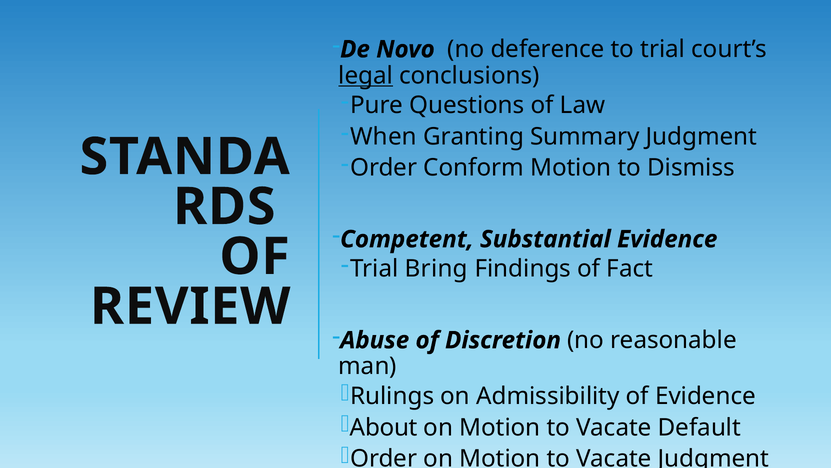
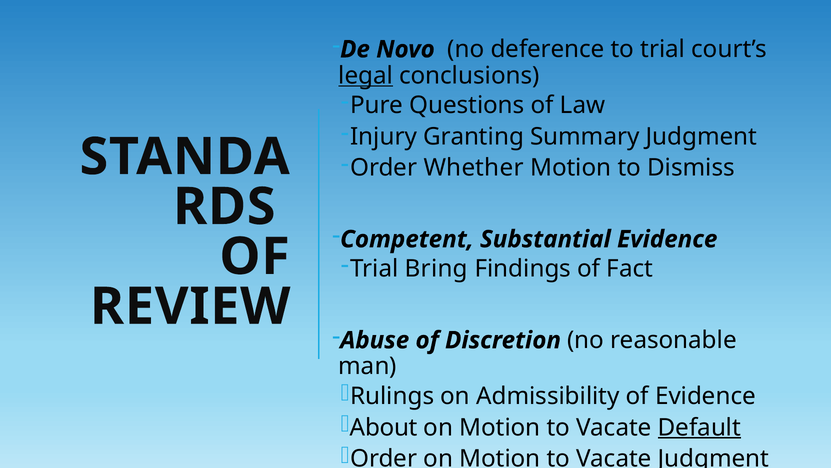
When: When -> Injury
Conform: Conform -> Whether
Default underline: none -> present
